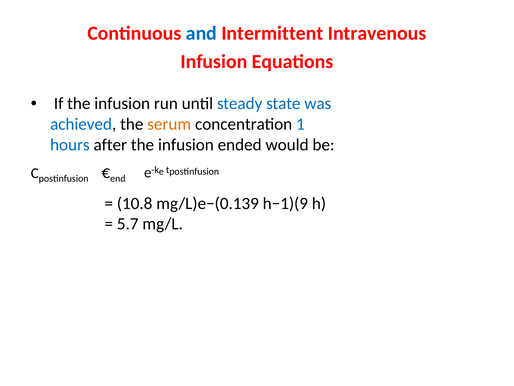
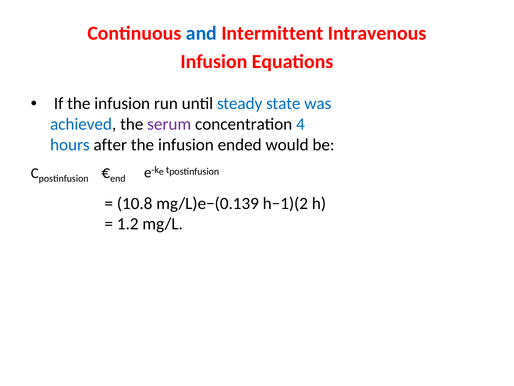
serum colour: orange -> purple
1: 1 -> 4
h−1)(9: h−1)(9 -> h−1)(2
5.7: 5.7 -> 1.2
